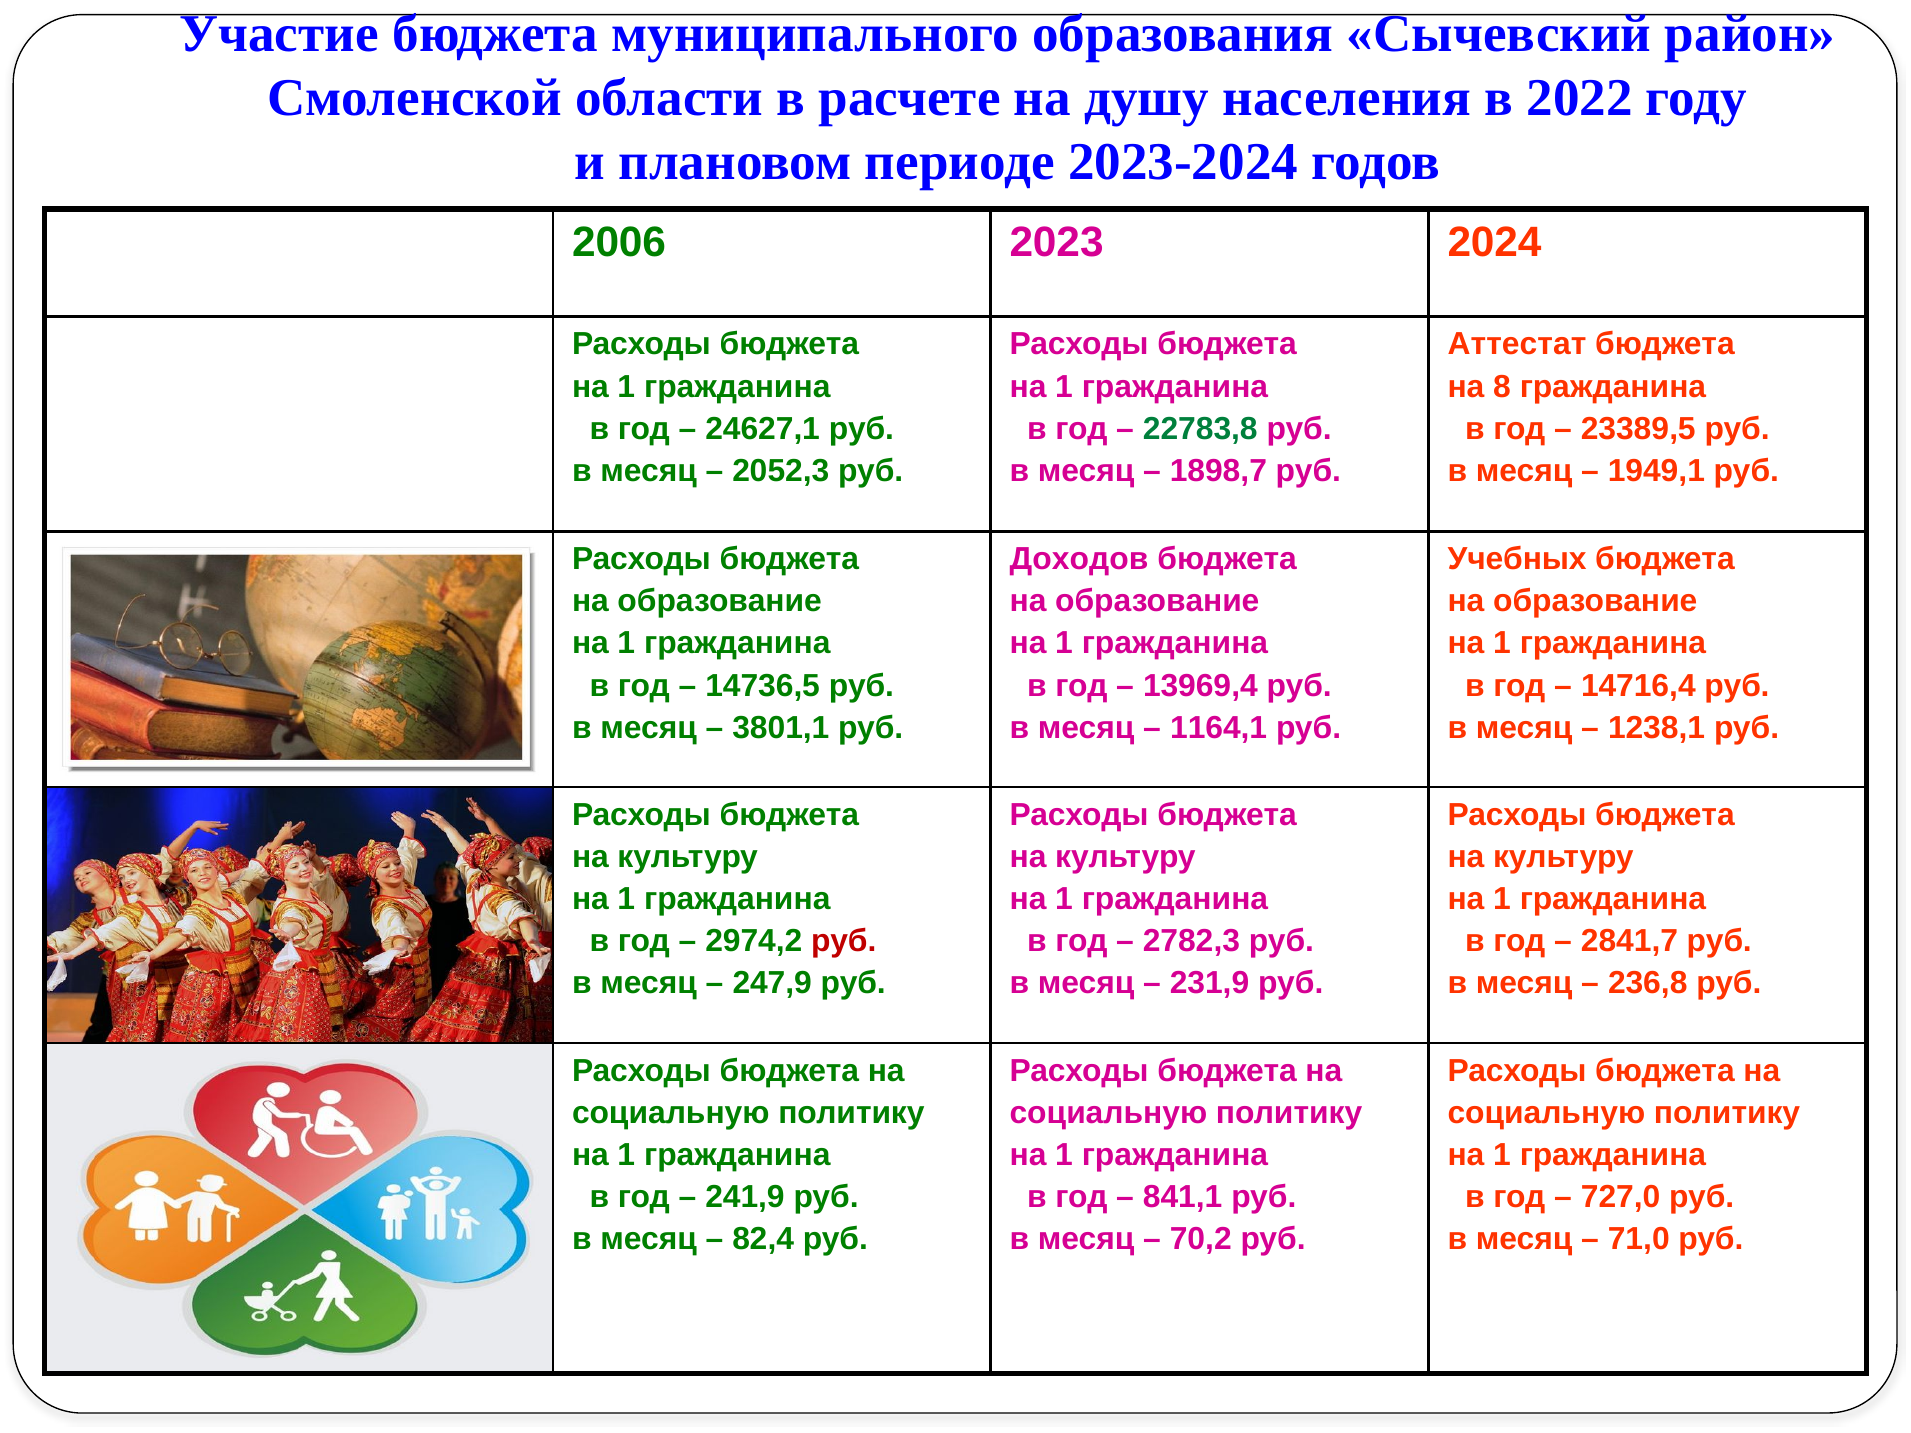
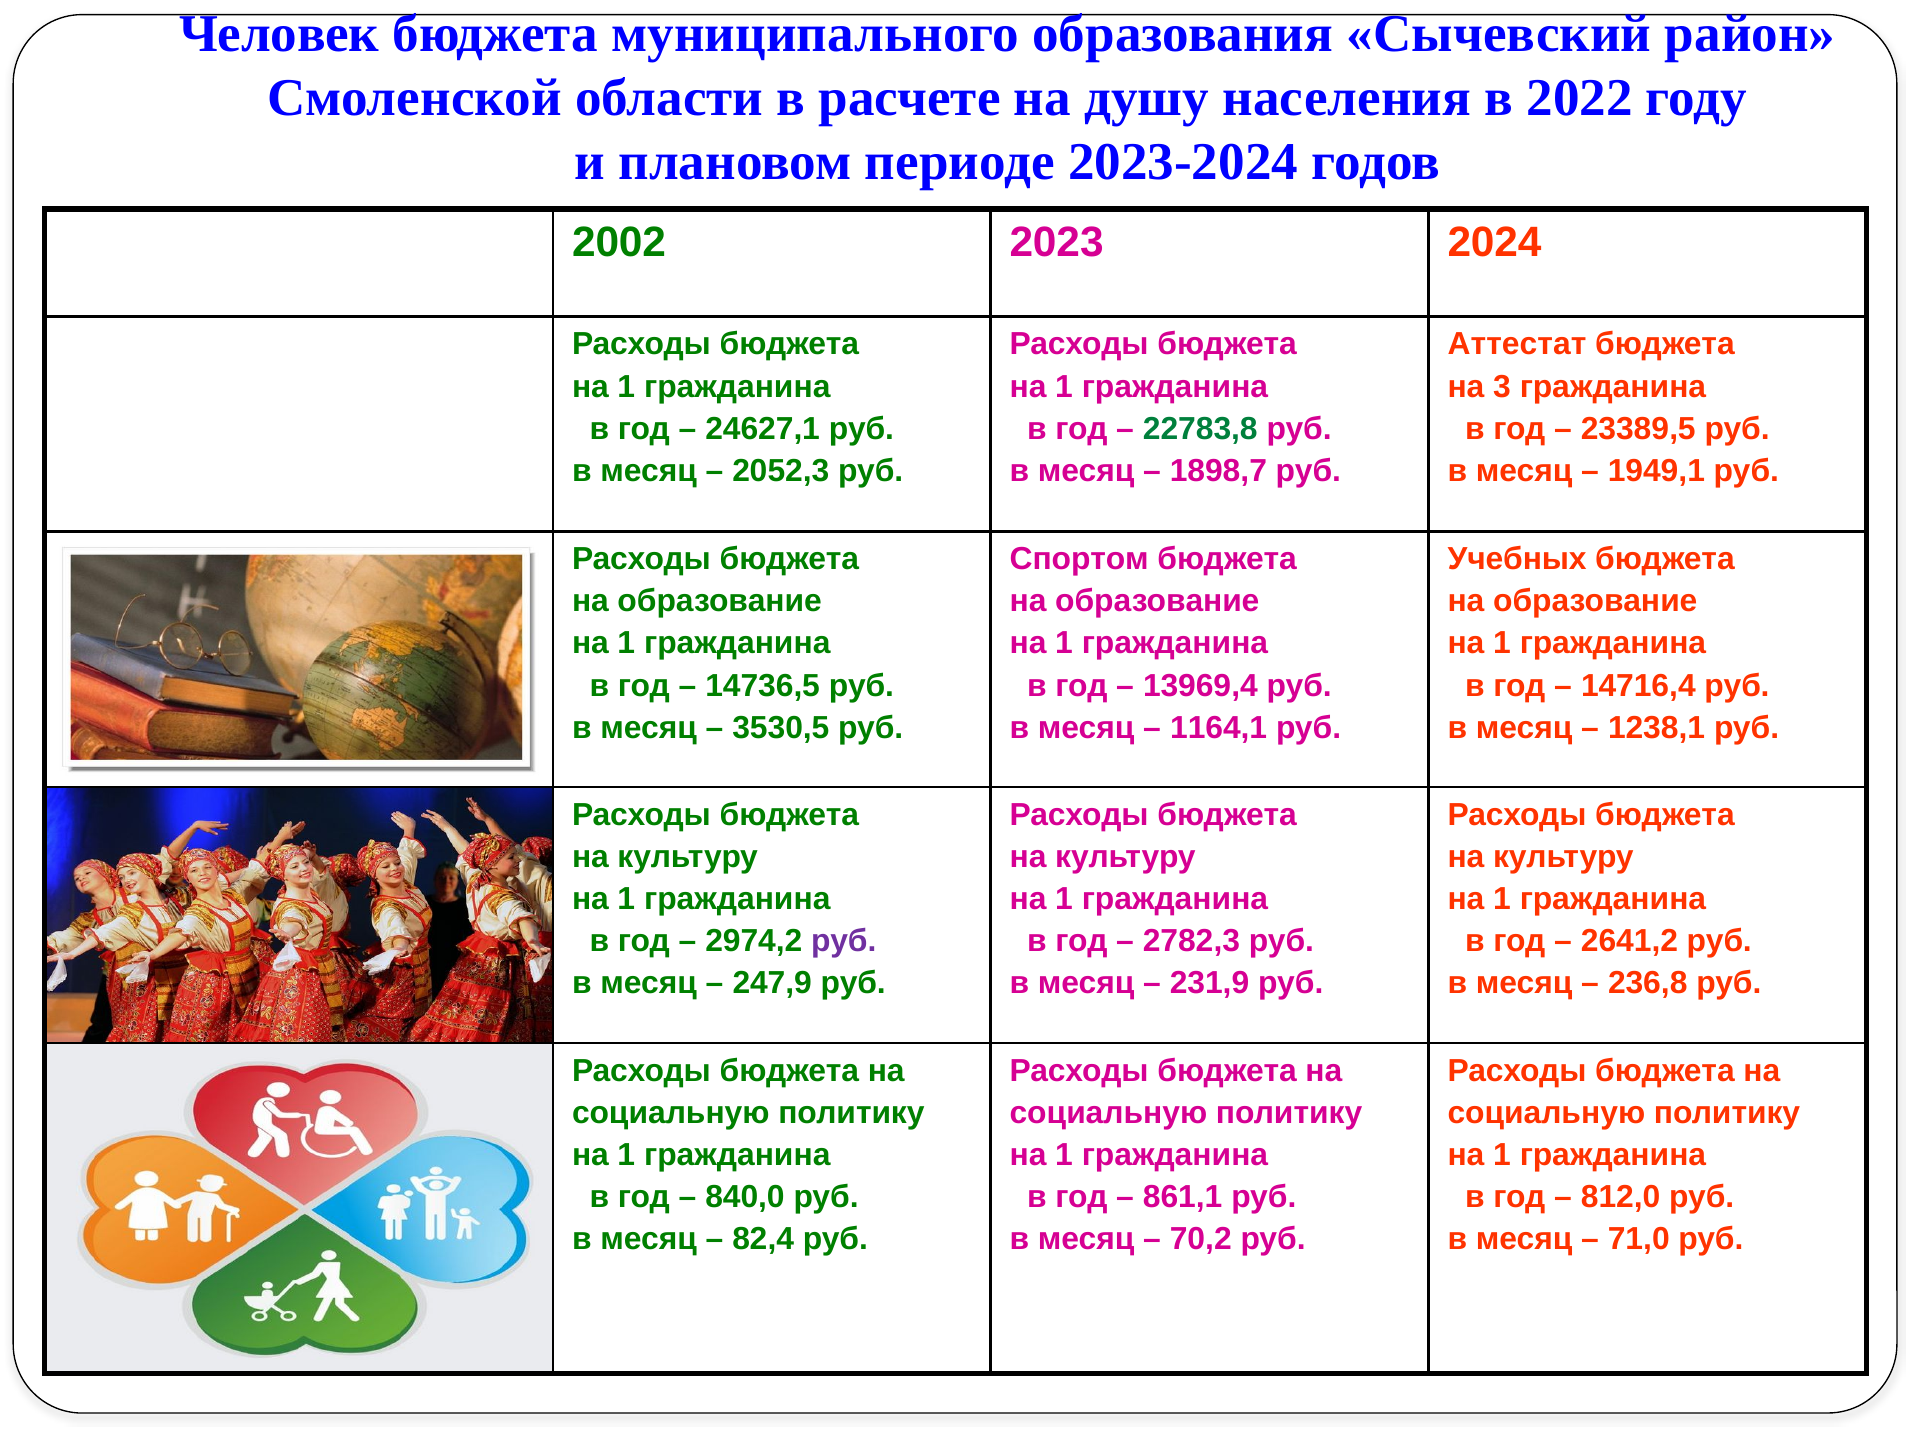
Участие: Участие -> Человек
2006: 2006 -> 2002
8: 8 -> 3
Доходов: Доходов -> Спортом
3801,1: 3801,1 -> 3530,5
руб at (844, 942) colour: red -> purple
2841,7: 2841,7 -> 2641,2
241,9: 241,9 -> 840,0
841,1: 841,1 -> 861,1
727,0: 727,0 -> 812,0
